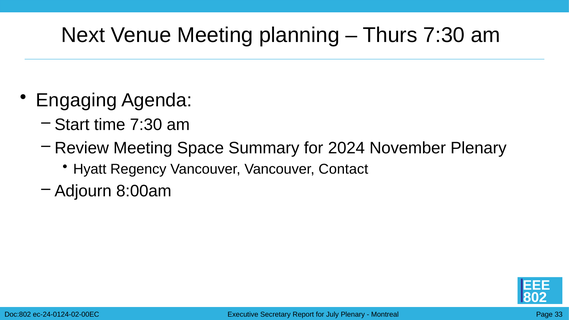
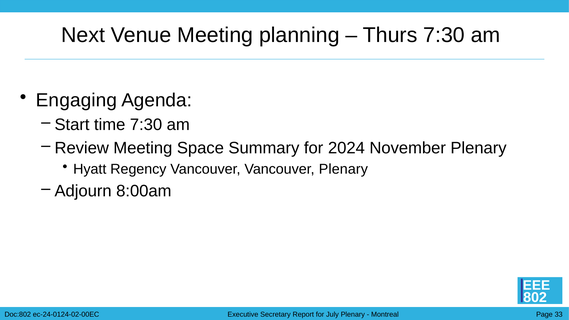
Vancouver Contact: Contact -> Plenary
